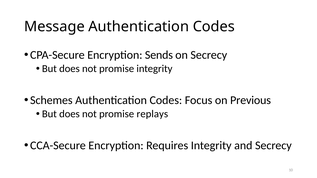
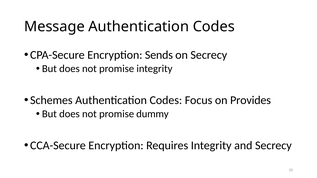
Previous: Previous -> Provides
replays: replays -> dummy
